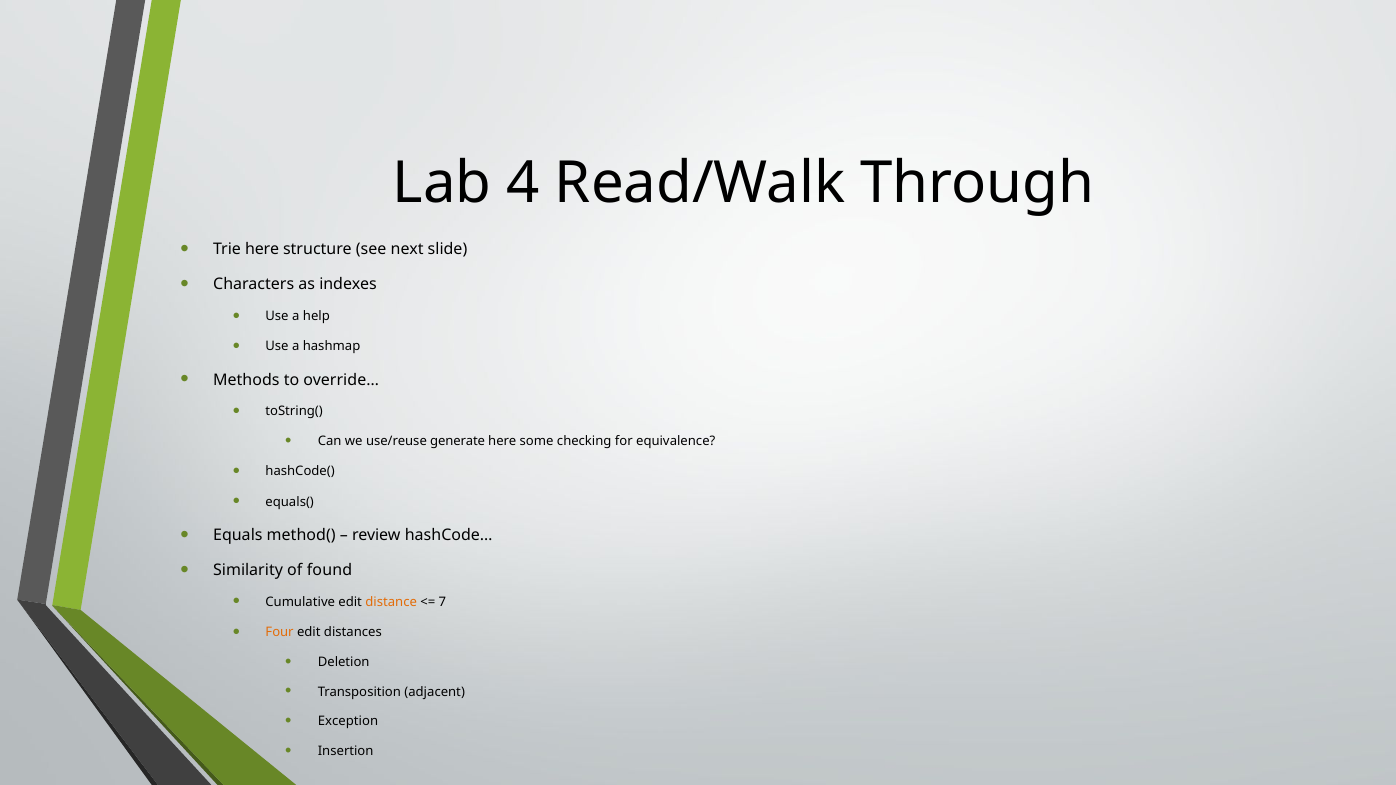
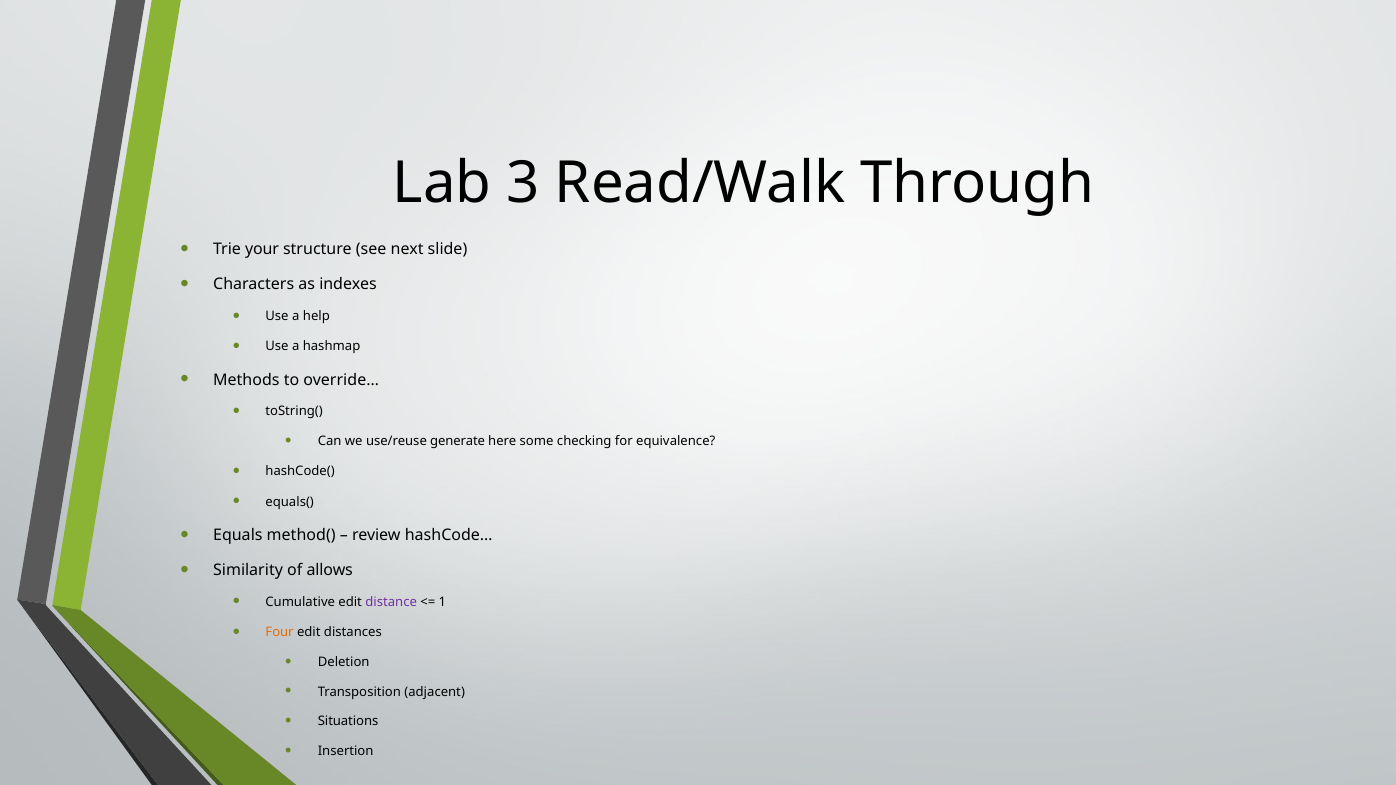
4: 4 -> 3
Trie here: here -> your
found: found -> allows
distance colour: orange -> purple
7: 7 -> 1
Exception: Exception -> Situations
